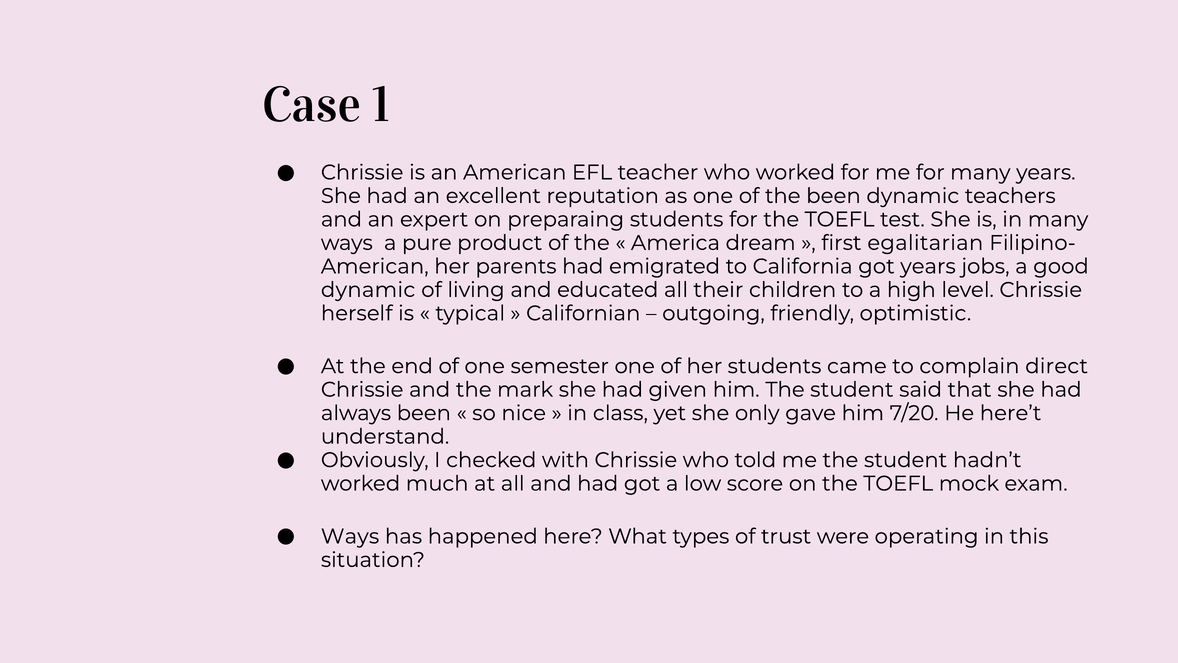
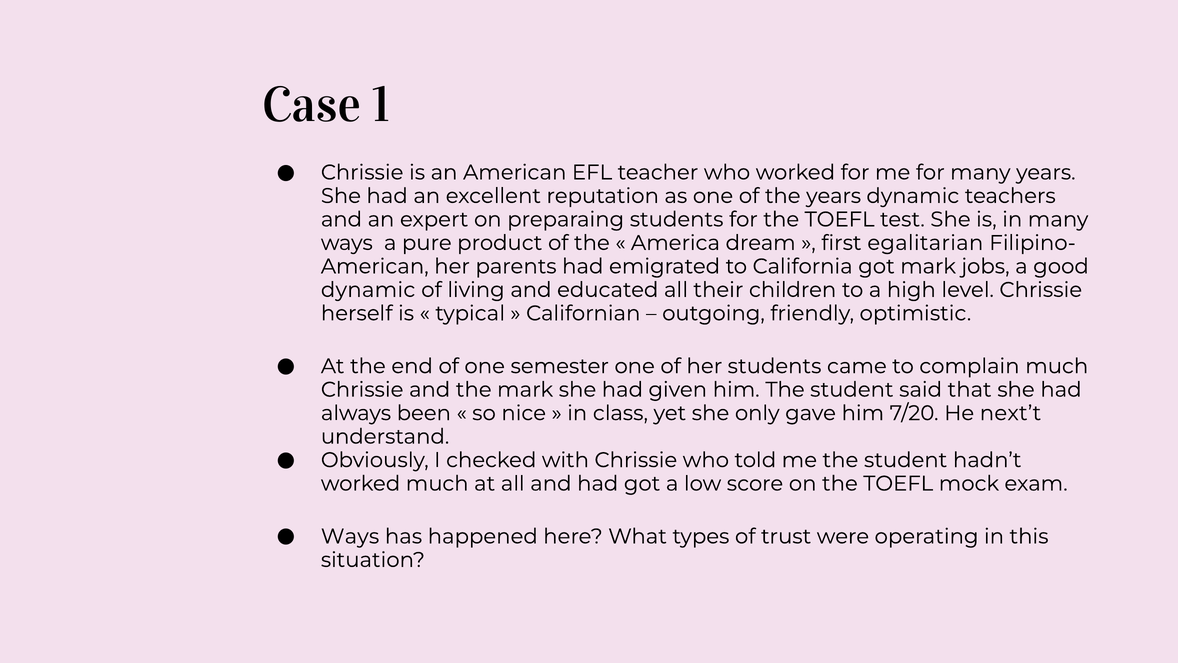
the been: been -> years
got years: years -> mark
complain direct: direct -> much
here’t: here’t -> next’t
